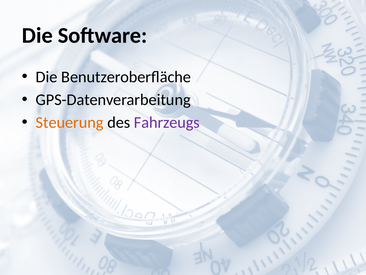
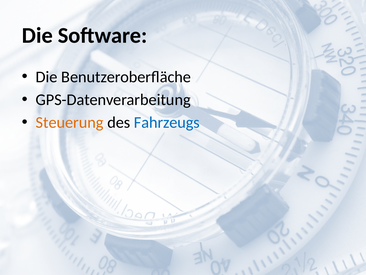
Fahrzeugs colour: purple -> blue
